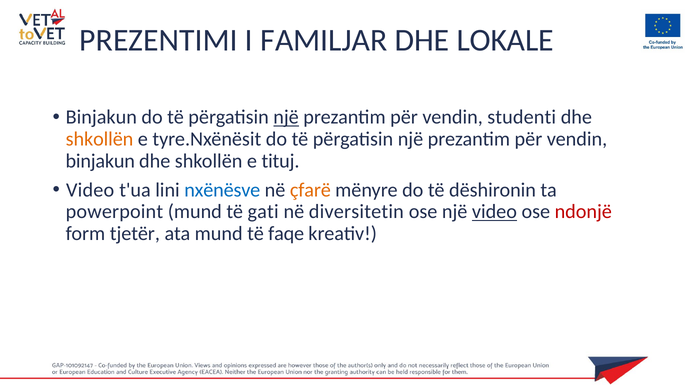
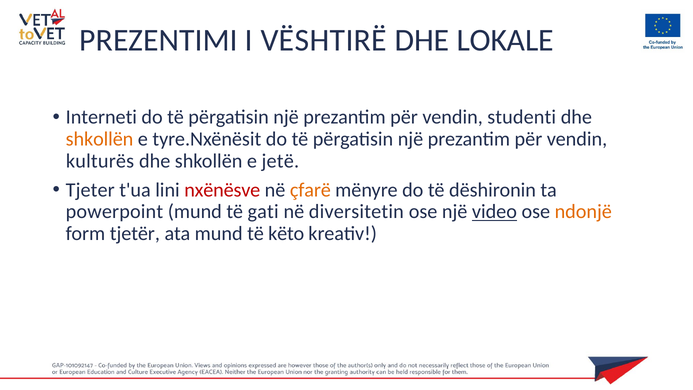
FAMILJAR: FAMILJAR -> VËSHTIRË
Binjakun at (101, 117): Binjakun -> Interneti
një at (286, 117) underline: present -> none
binjakun at (100, 161): binjakun -> kulturës
tituj: tituj -> jetë
Video at (90, 190): Video -> Tjeter
nxënësve colour: blue -> red
ndonjë colour: red -> orange
faqe: faqe -> këto
